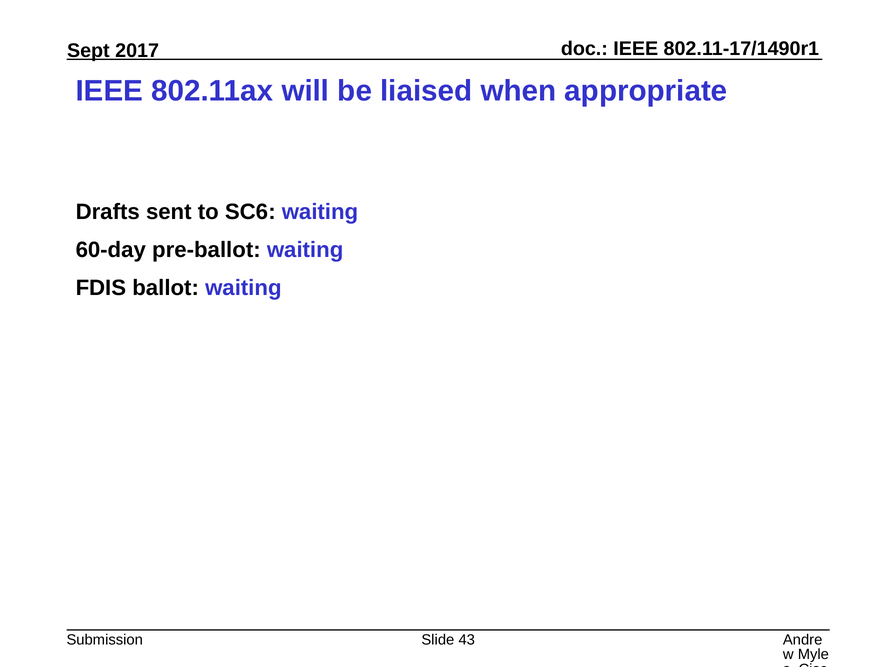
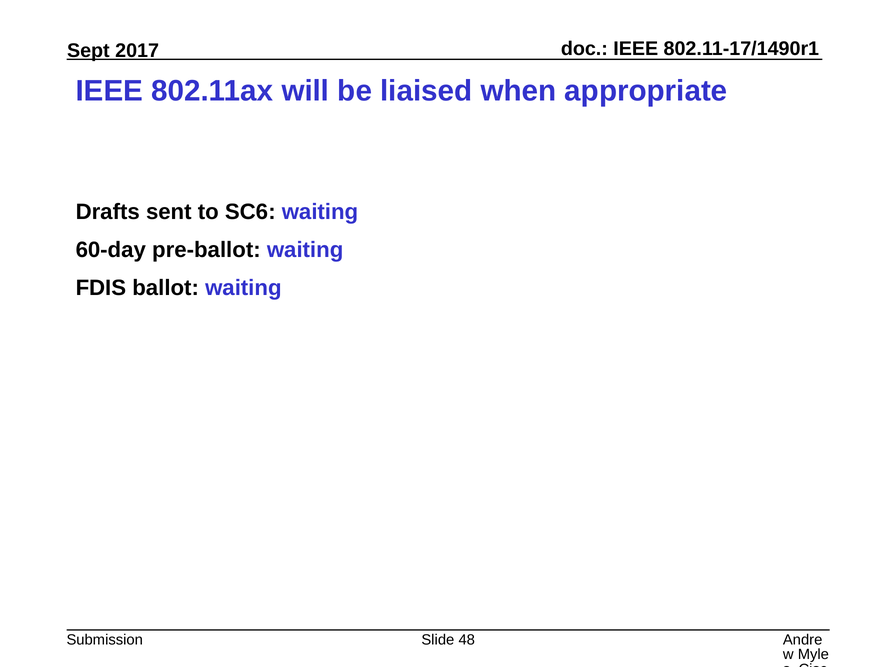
43: 43 -> 48
